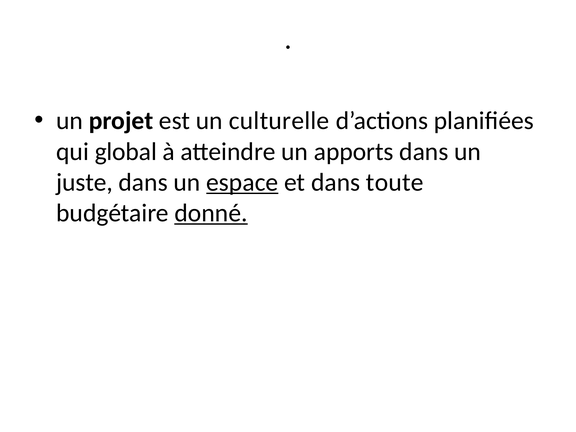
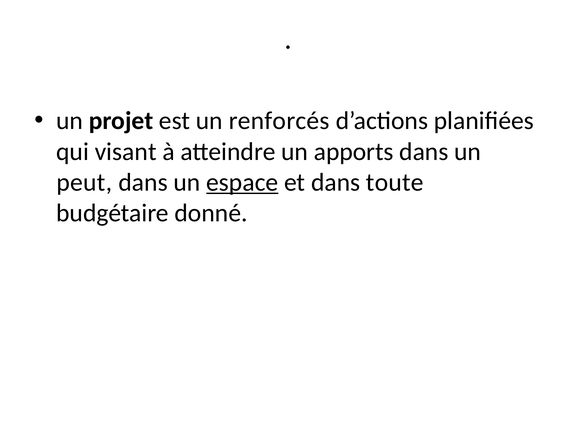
culturelle: culturelle -> renforcés
global: global -> visant
juste: juste -> peut
donné underline: present -> none
